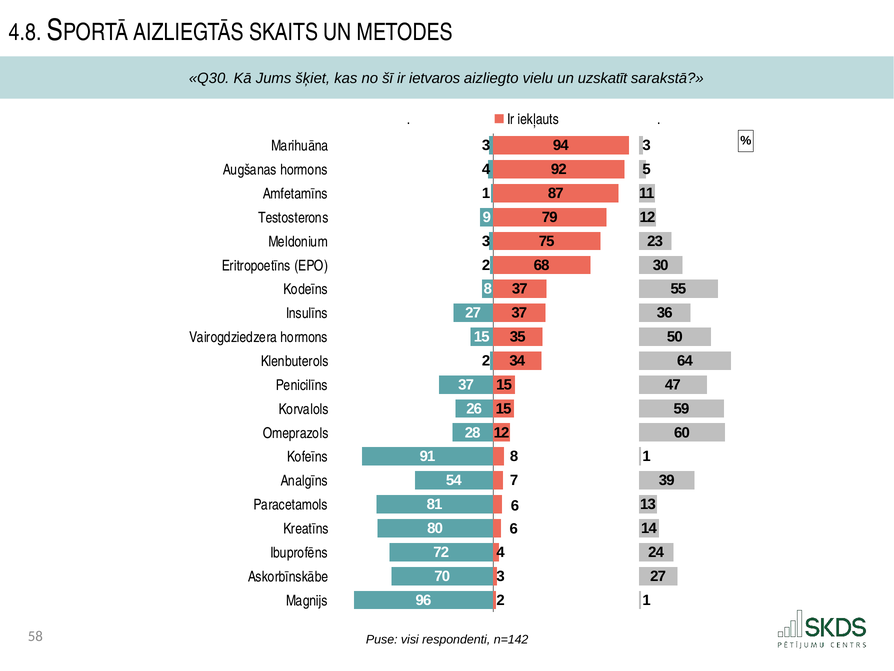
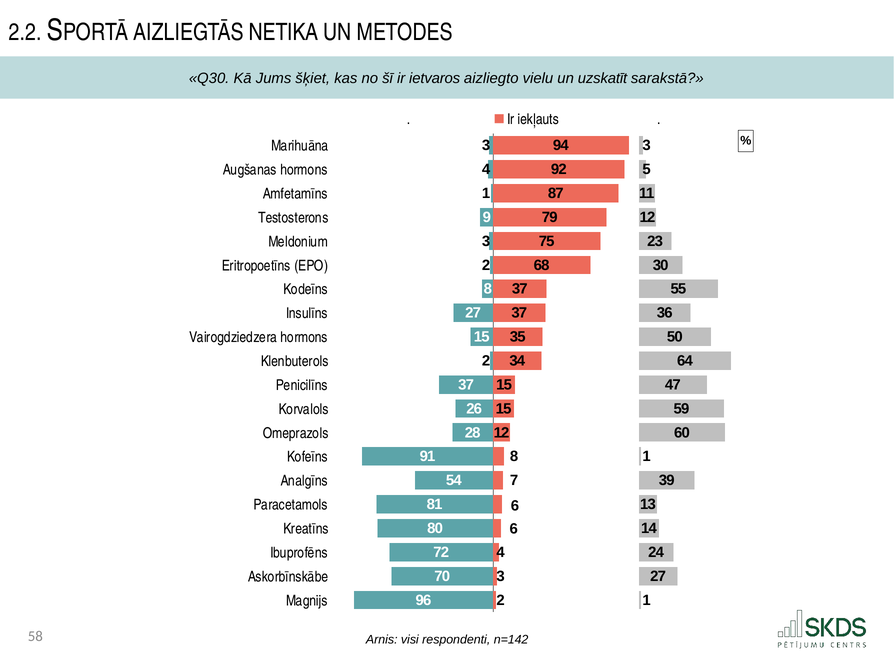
4.8: 4.8 -> 2.2
SKAITS: SKAITS -> NETIKA
Puse: Puse -> Arnis
